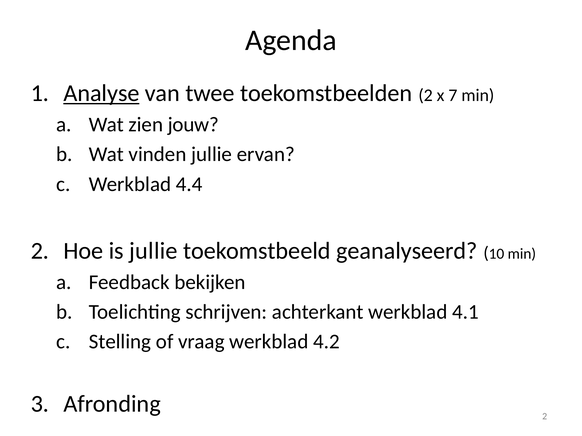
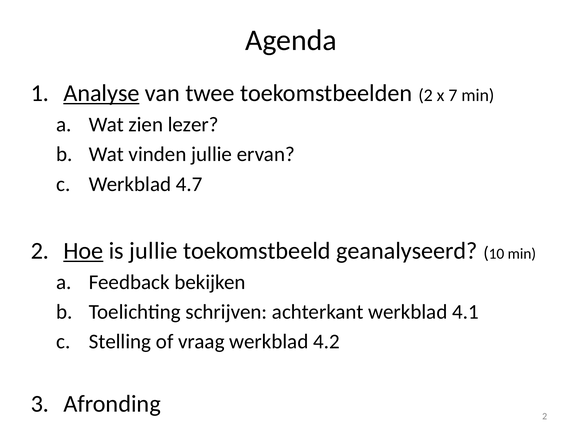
jouw: jouw -> lezer
4.4: 4.4 -> 4.7
Hoe underline: none -> present
